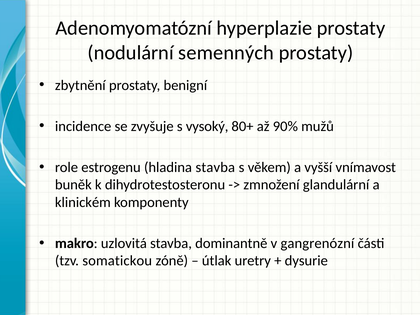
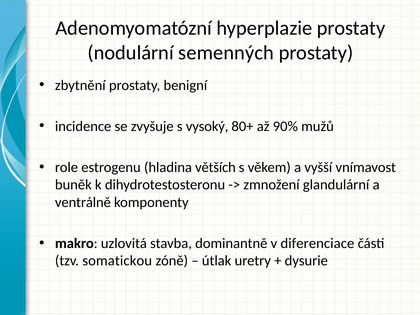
hladina stavba: stavba -> větších
klinickém: klinickém -> ventrálně
gangrenózní: gangrenózní -> diferenciace
